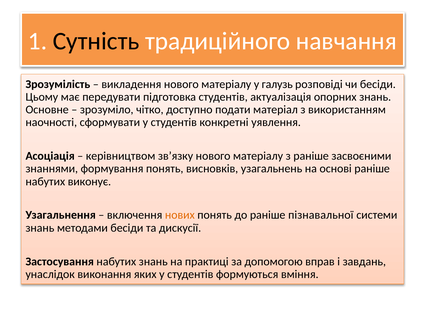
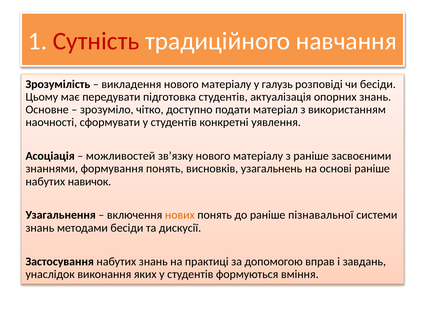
Сутність colour: black -> red
керівництвом: керівництвом -> можливостей
виконує: виконує -> навичок
